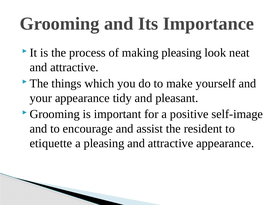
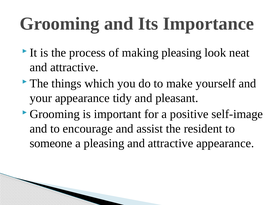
etiquette: etiquette -> someone
